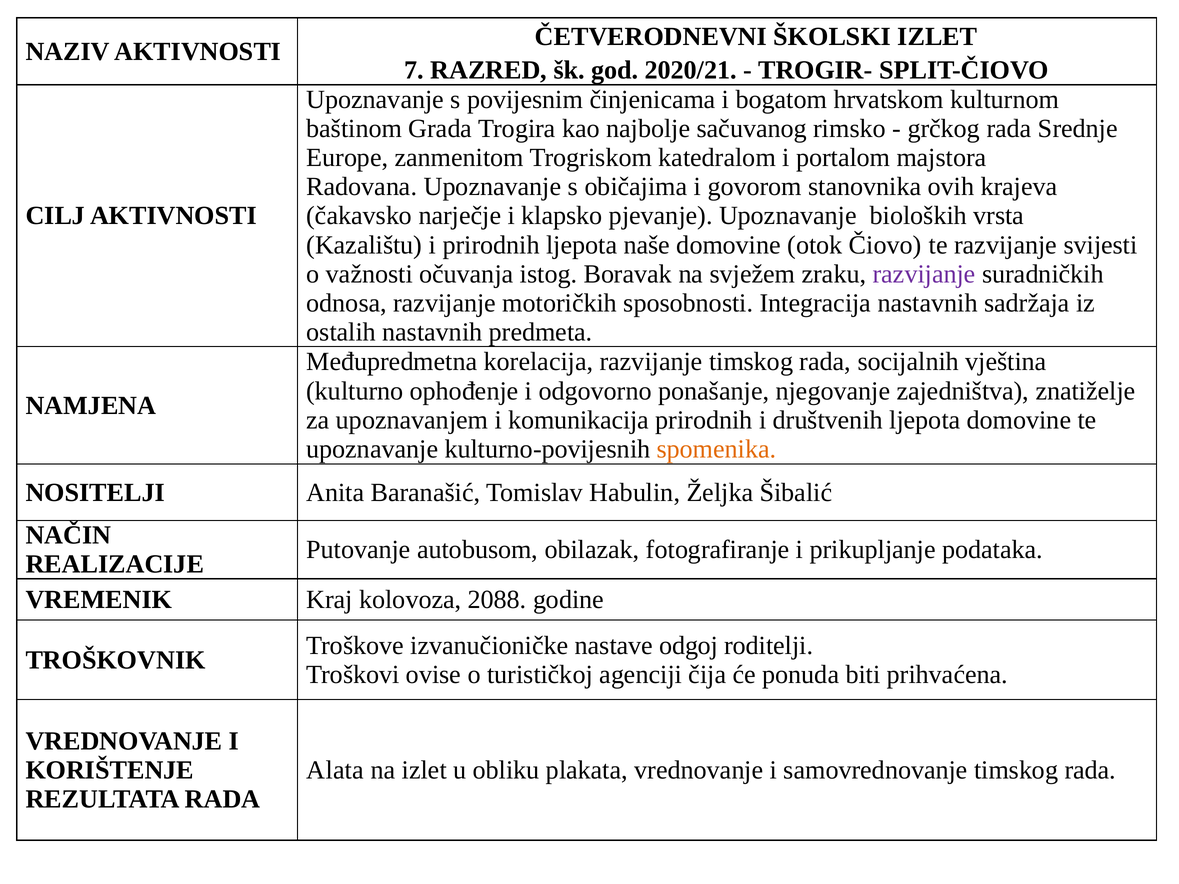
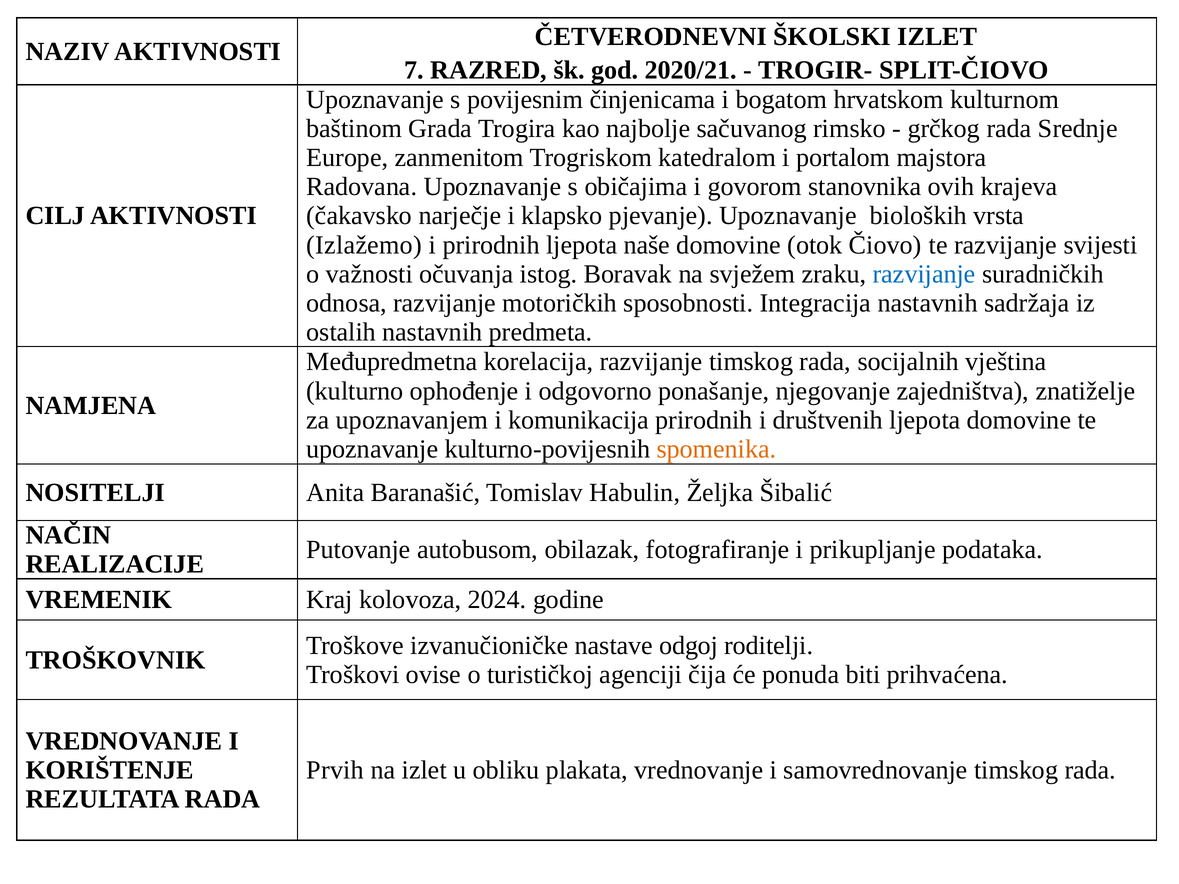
Kazalištu: Kazalištu -> Izlažemo
razvijanje at (924, 274) colour: purple -> blue
2088: 2088 -> 2024
Alata: Alata -> Prvih
